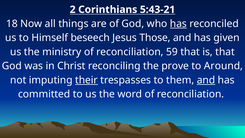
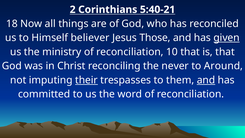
5:43-21: 5:43-21 -> 5:40-21
has at (178, 24) underline: present -> none
beseech: beseech -> believer
given underline: none -> present
59: 59 -> 10
prove: prove -> never
